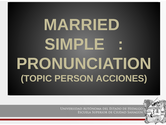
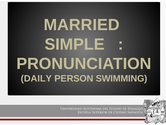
TOPIC: TOPIC -> DAILY
ACCIONES: ACCIONES -> SWIMMING
